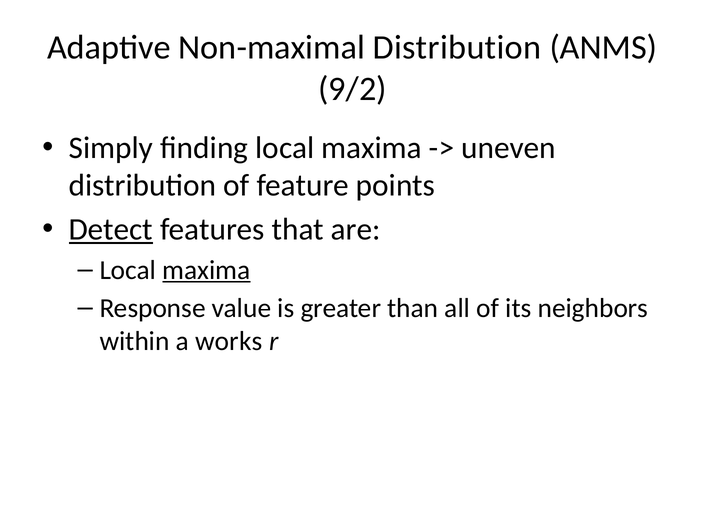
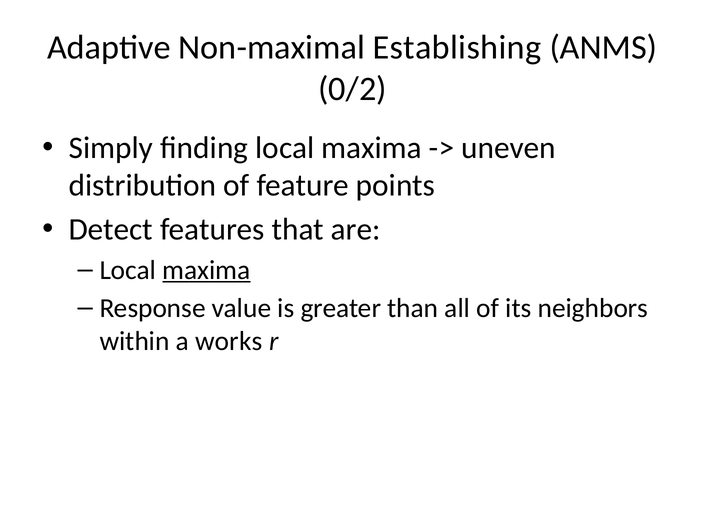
Non-maximal Distribution: Distribution -> Establishing
9/2: 9/2 -> 0/2
Detect underline: present -> none
